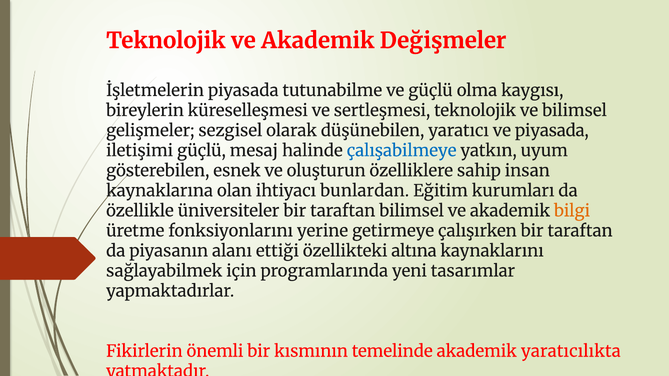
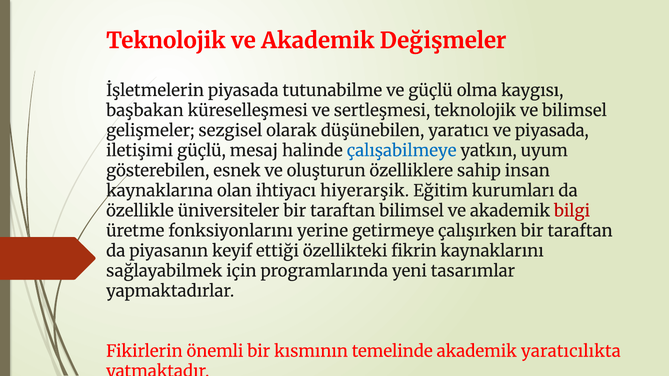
bireylerin: bireylerin -> başbakan
bunlardan: bunlardan -> hiyerarşik
bilgi colour: orange -> red
alanı: alanı -> keyif
altına: altına -> fikrin
